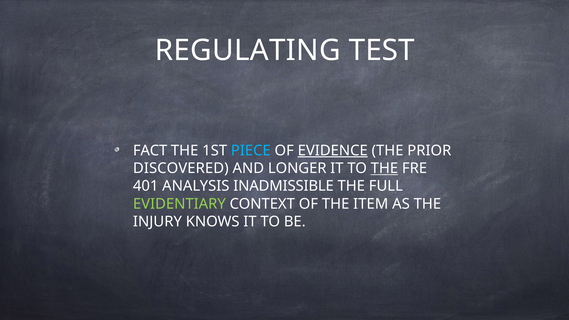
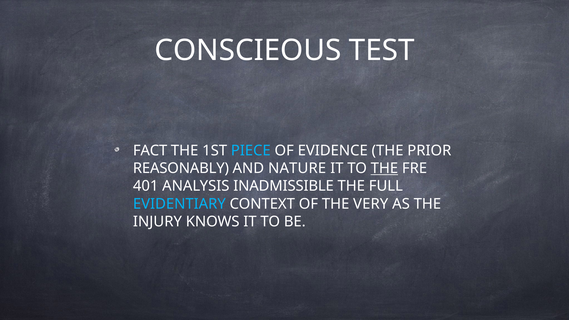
REGULATING: REGULATING -> CONSCIEOUS
EVIDENCE underline: present -> none
DISCOVERED: DISCOVERED -> REASONABLY
LONGER: LONGER -> NATURE
EVIDENTIARY colour: light green -> light blue
ITEM: ITEM -> VERY
